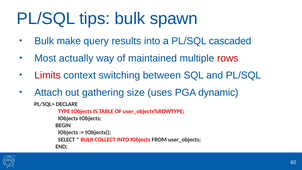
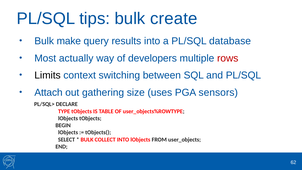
spawn: spawn -> create
cascaded: cascaded -> database
maintained: maintained -> developers
Limits colour: red -> black
dynamic: dynamic -> sensors
